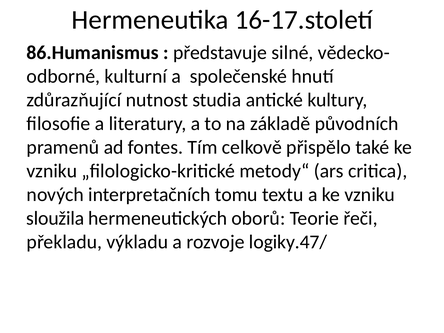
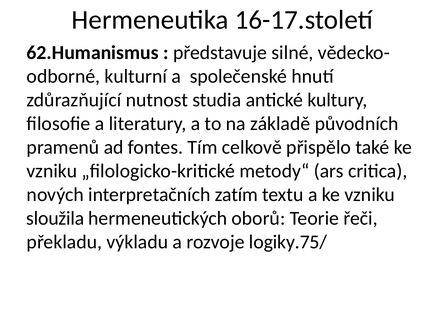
86.Humanismus: 86.Humanismus -> 62.Humanismus
tomu: tomu -> zatím
logiky.47/: logiky.47/ -> logiky.75/
